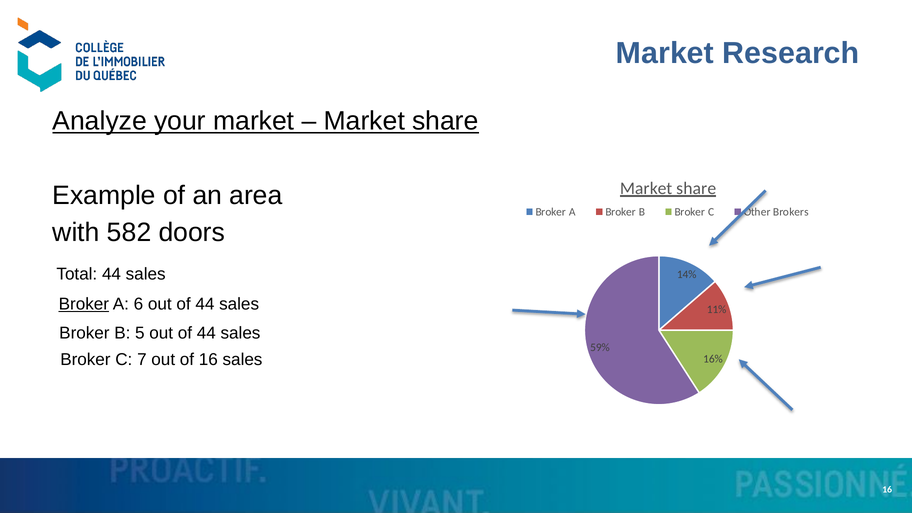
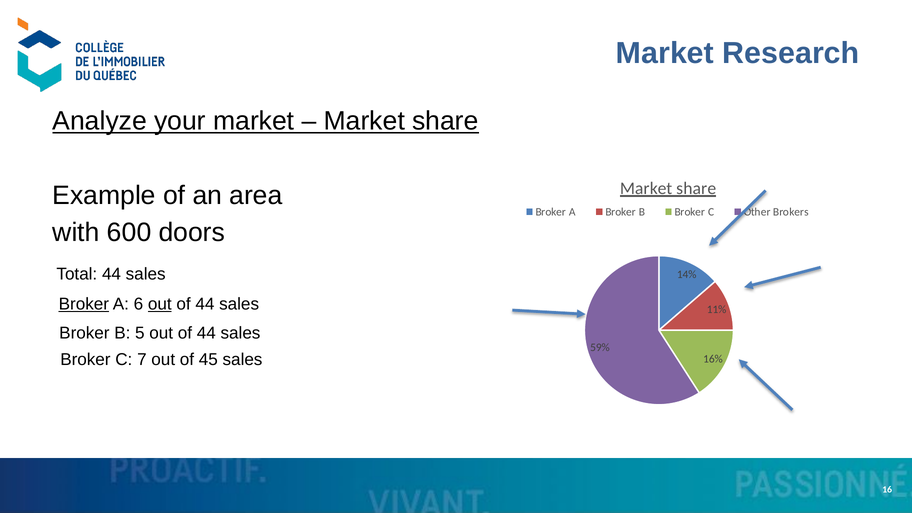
582: 582 -> 600
out at (160, 304) underline: none -> present
of 16: 16 -> 45
